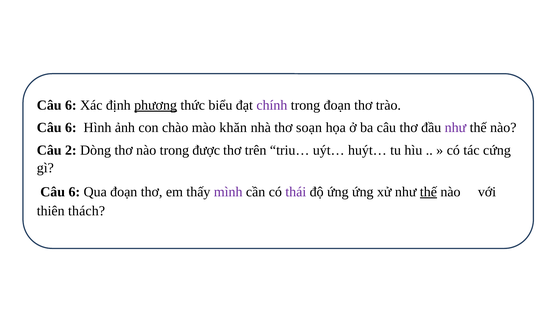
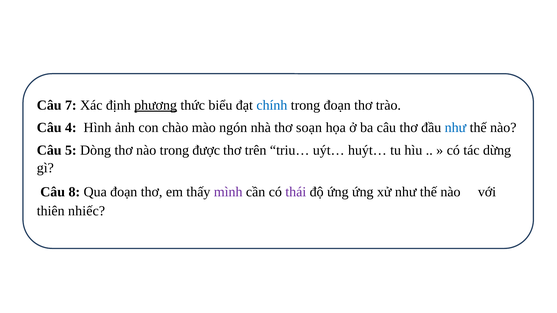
6 at (71, 105): 6 -> 7
chính colour: purple -> blue
6 at (71, 128): 6 -> 4
khăn: khăn -> ngón
như at (455, 128) colour: purple -> blue
2: 2 -> 5
cứng: cứng -> dừng
6 at (74, 192): 6 -> 8
thế at (428, 192) underline: present -> none
thách: thách -> nhiếc
